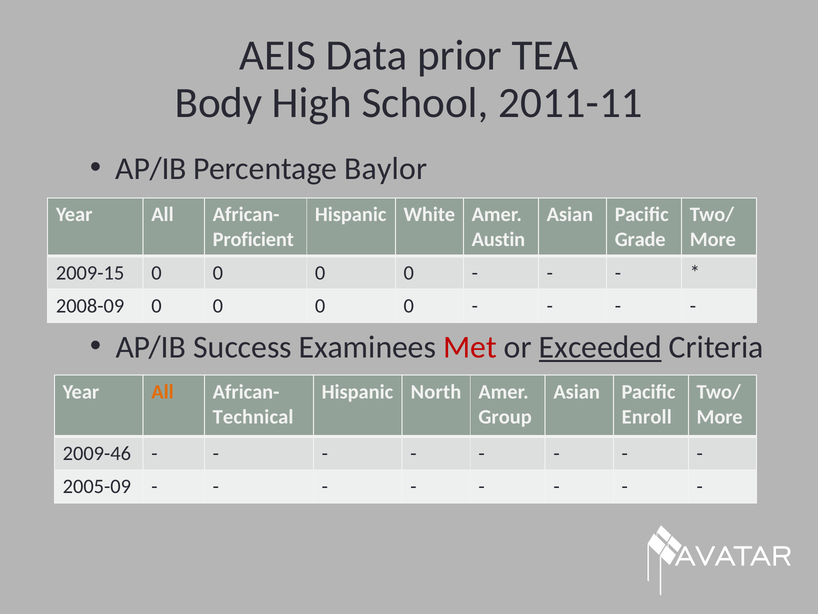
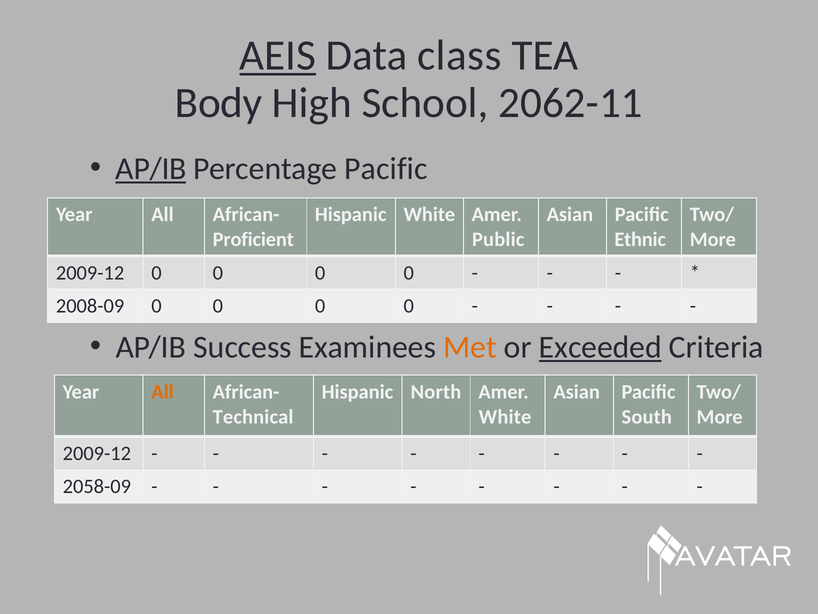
AEIS underline: none -> present
prior: prior -> class
2011-11: 2011-11 -> 2062-11
AP/IB at (151, 169) underline: none -> present
Percentage Baylor: Baylor -> Pacific
Austin: Austin -> Public
Grade: Grade -> Ethnic
2009-15 at (90, 273): 2009-15 -> 2009-12
Met colour: red -> orange
Group at (505, 417): Group -> White
Enroll: Enroll -> South
2009-46 at (97, 453): 2009-46 -> 2009-12
2005-09: 2005-09 -> 2058-09
